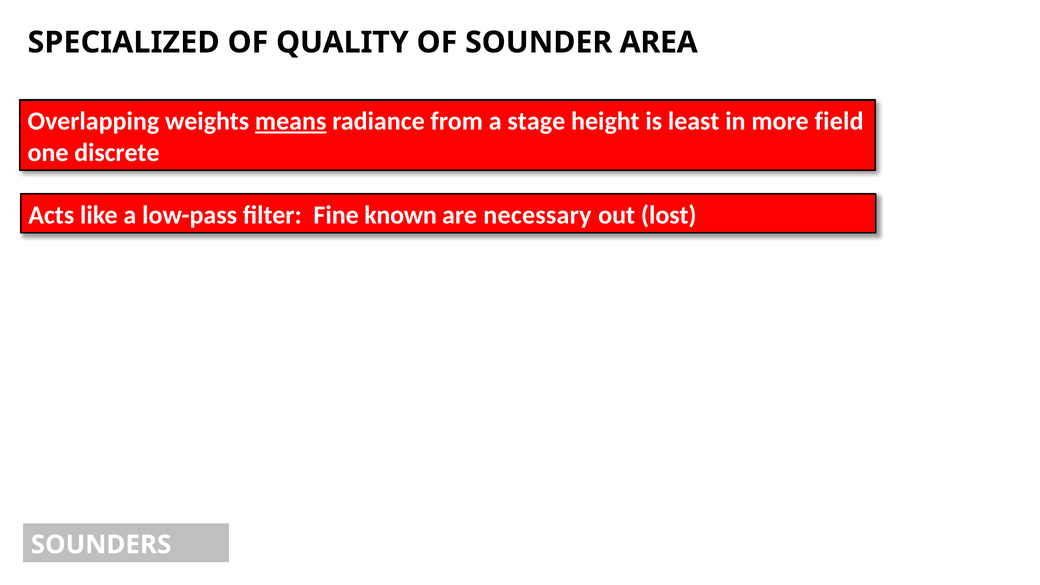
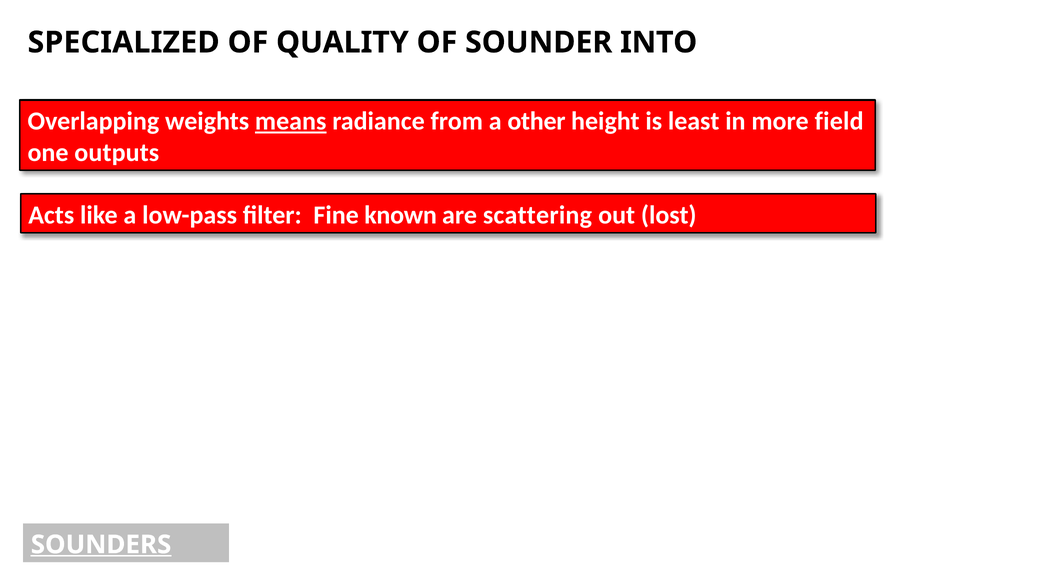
AREA: AREA -> INTO
stage: stage -> other
discrete: discrete -> outputs
necessary: necessary -> scattering
SOUNDERS underline: none -> present
